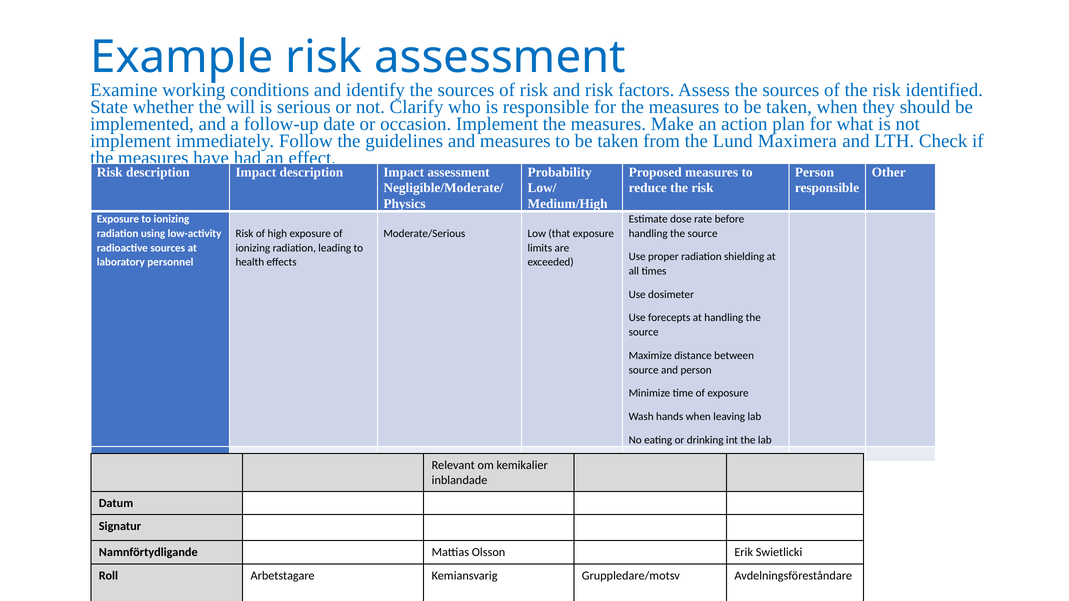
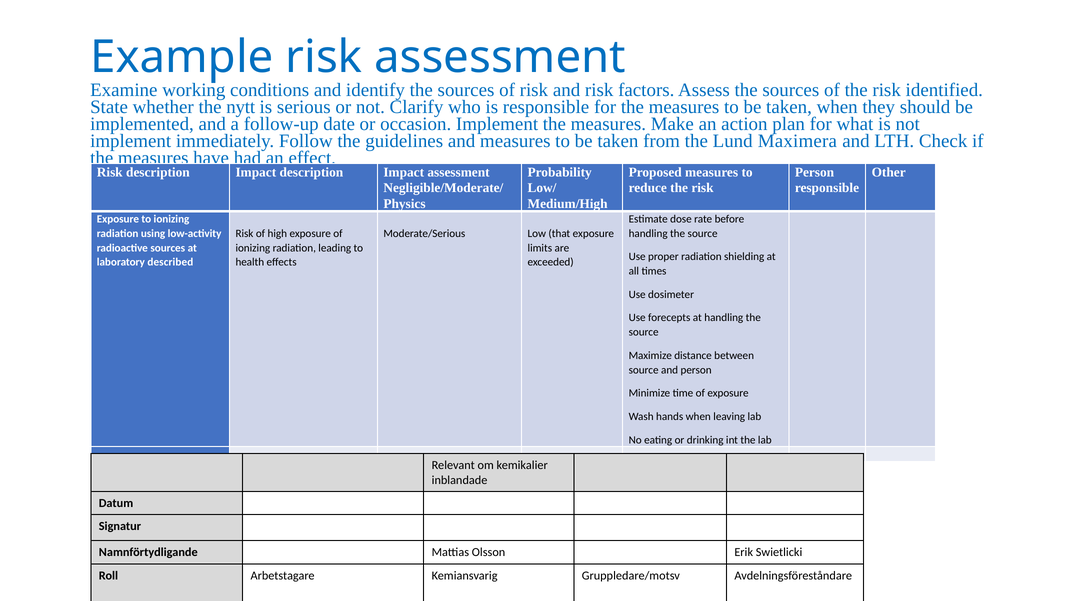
will: will -> nytt
personnel: personnel -> described
